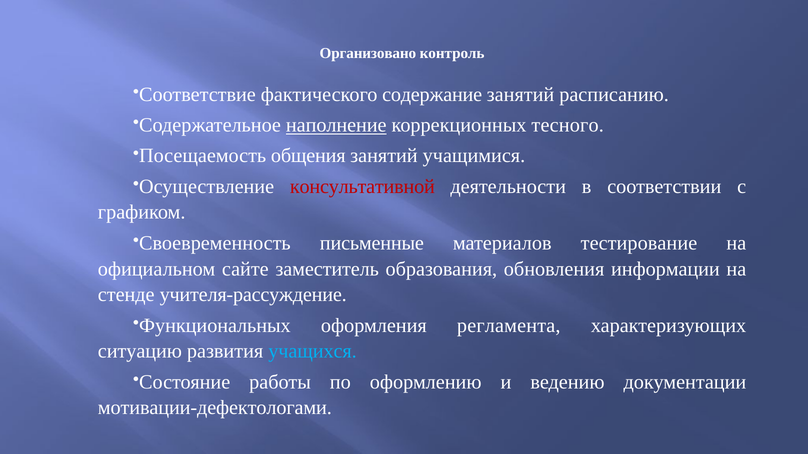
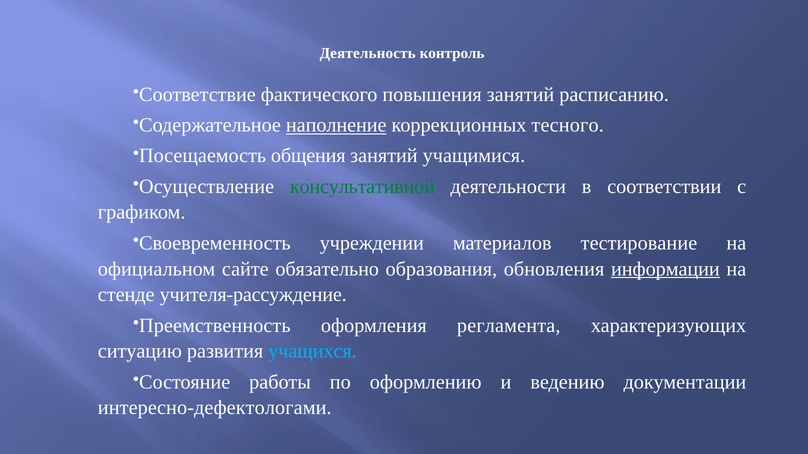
Организовано: Организовано -> Деятельность
содержание: содержание -> повышения
консультативной colour: red -> green
письменные: письменные -> учреждении
заместитель: заместитель -> обязательно
информации underline: none -> present
Функциональных: Функциональных -> Преемственность
мотивации-дефектологами: мотивации-дефектологами -> интересно-дефектологами
